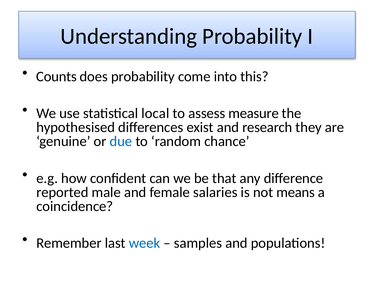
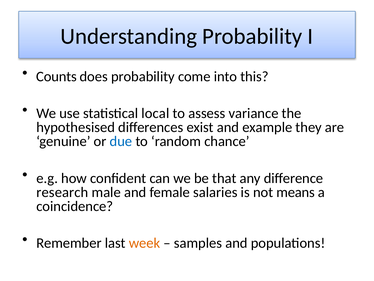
measure: measure -> variance
research: research -> example
reported: reported -> research
week colour: blue -> orange
